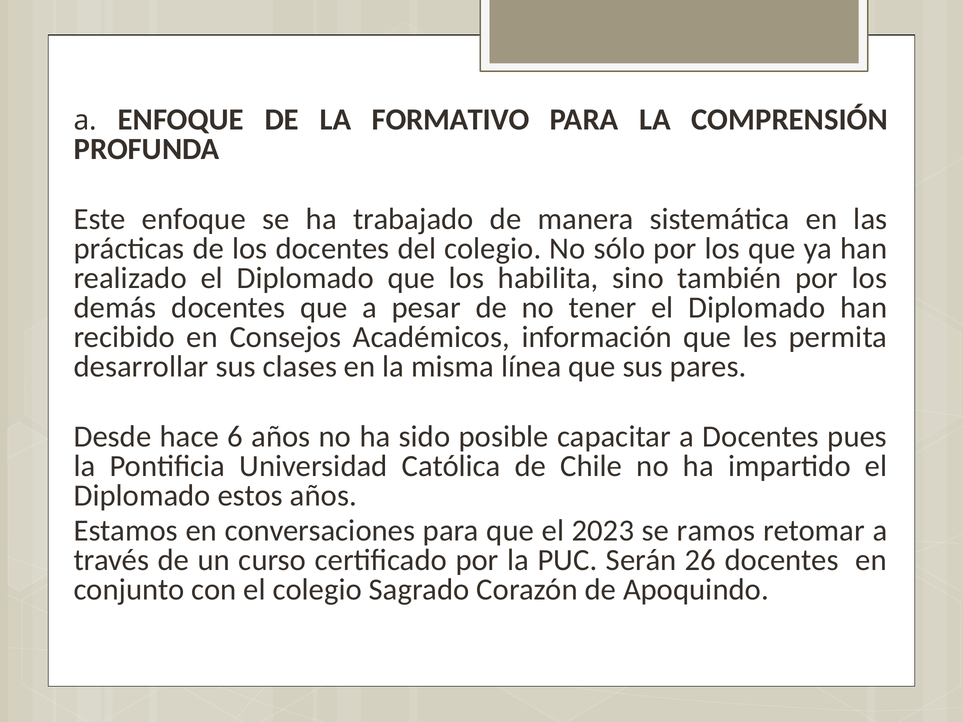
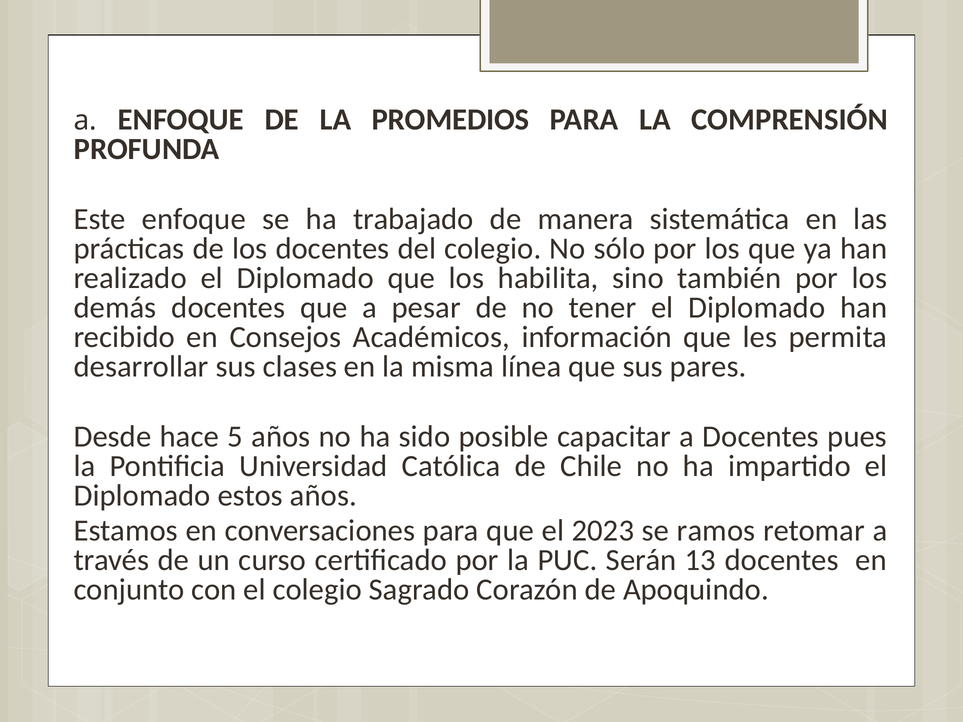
FORMATIVO: FORMATIVO -> PROMEDIOS
6: 6 -> 5
26: 26 -> 13
